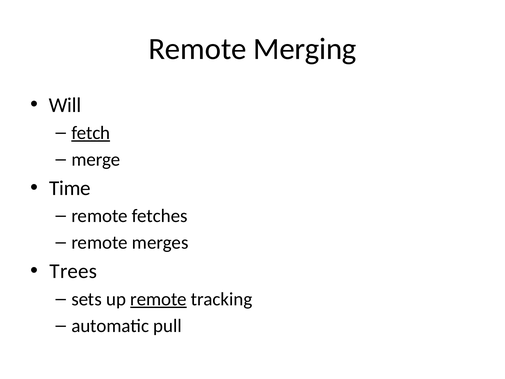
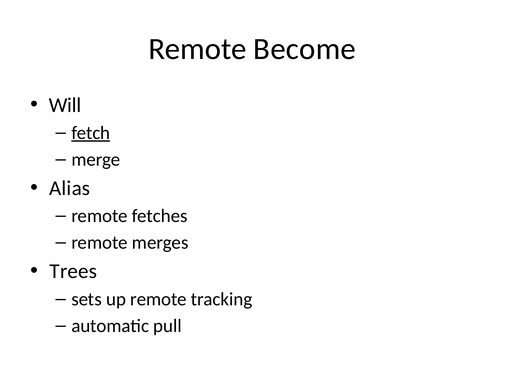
Merging: Merging -> Become
Time: Time -> Alias
remote at (158, 299) underline: present -> none
